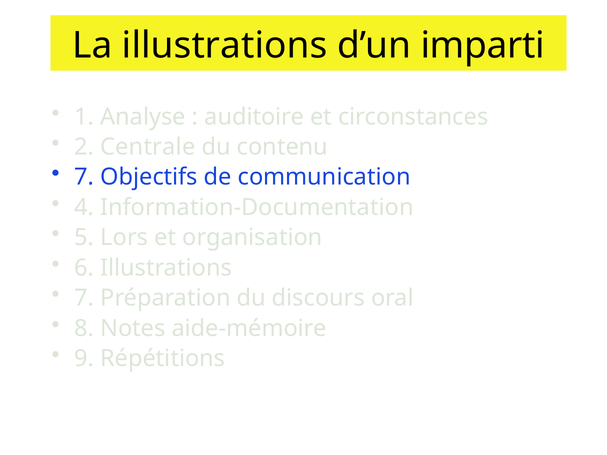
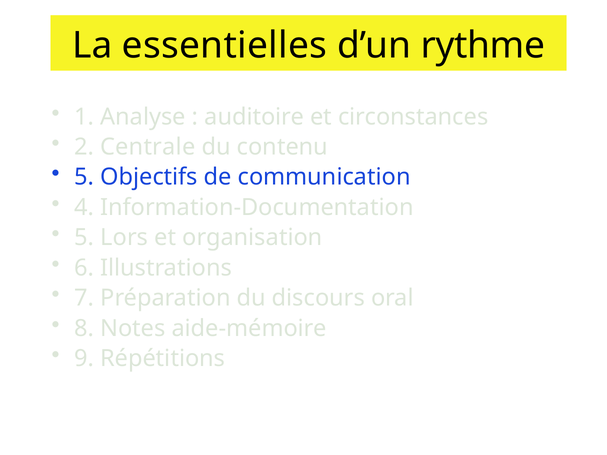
La illustrations: illustrations -> essentielles
imparti: imparti -> rythme
7 at (84, 177): 7 -> 5
